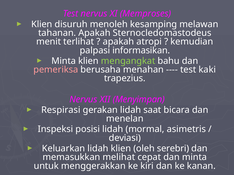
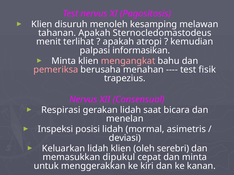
Memproses: Memproses -> Pagositosis
mengangkat colour: light green -> pink
kaki: kaki -> fisik
Menyimpan: Menyimpan -> Consensual
melihat: melihat -> dipukul
